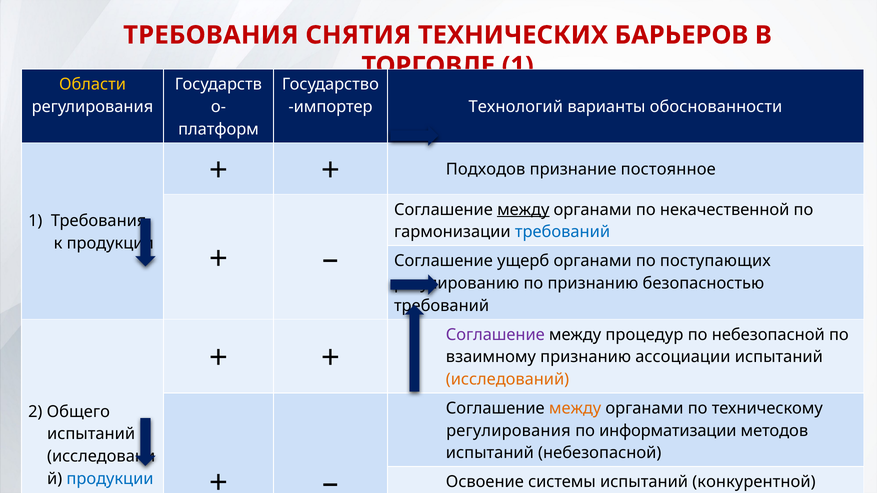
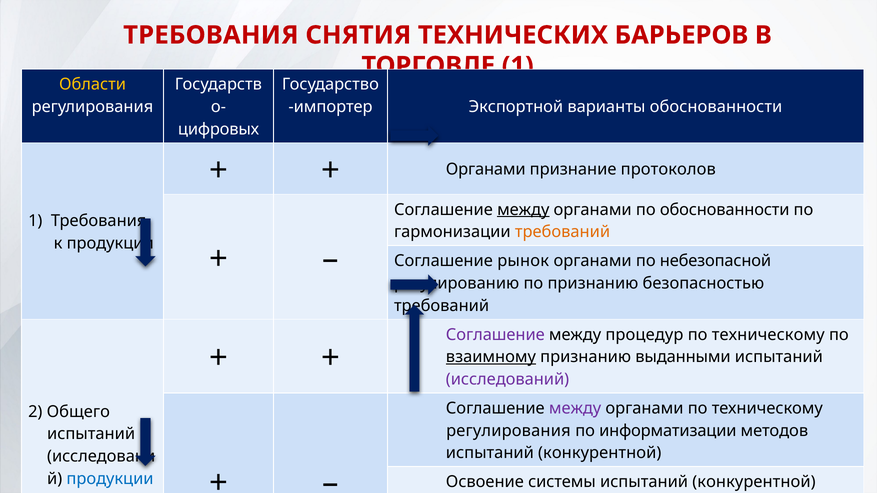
Технологий: Технологий -> Экспортной
платформ: платформ -> цифровых
Подходов at (486, 170): Подходов -> Органами
постоянное: постоянное -> протоколов
по некачественной: некачественной -> обоснованности
требований at (562, 232) colour: blue -> orange
ущерб: ущерб -> рынок
поступающих: поступающих -> небезопасной
небезопасной at (768, 335): небезопасной -> техническому
взаимному underline: none -> present
ассоциации: ассоциации -> выданными
исследований at (508, 380) colour: orange -> purple
между at (575, 409) colour: orange -> purple
небезопасной at (600, 453): небезопасной -> конкурентной
